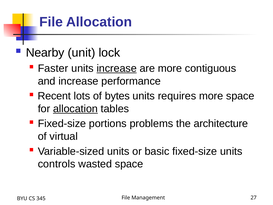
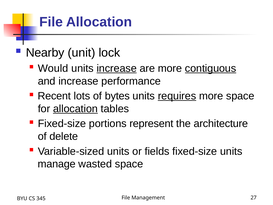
Faster: Faster -> Would
contiguous underline: none -> present
requires underline: none -> present
problems: problems -> represent
virtual: virtual -> delete
basic: basic -> fields
controls: controls -> manage
